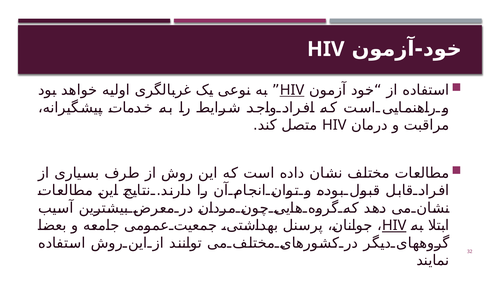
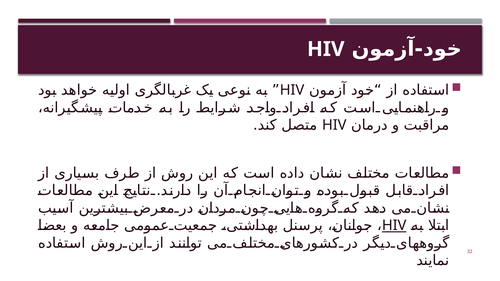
HIV at (292, 90) underline: present -> none
